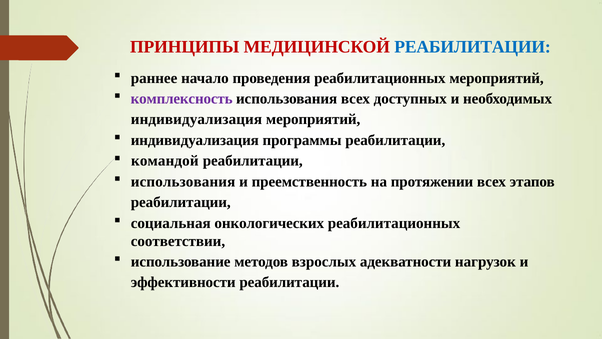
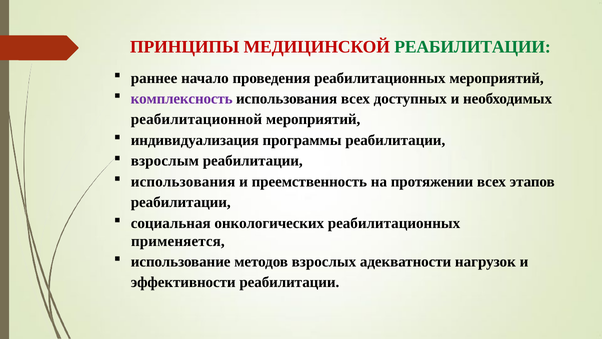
РЕАБИЛИТАЦИИ at (473, 47) colour: blue -> green
индивидуализация at (196, 119): индивидуализация -> реабилитационной
командой: командой -> взрослым
соответствии: соответствии -> применяется
